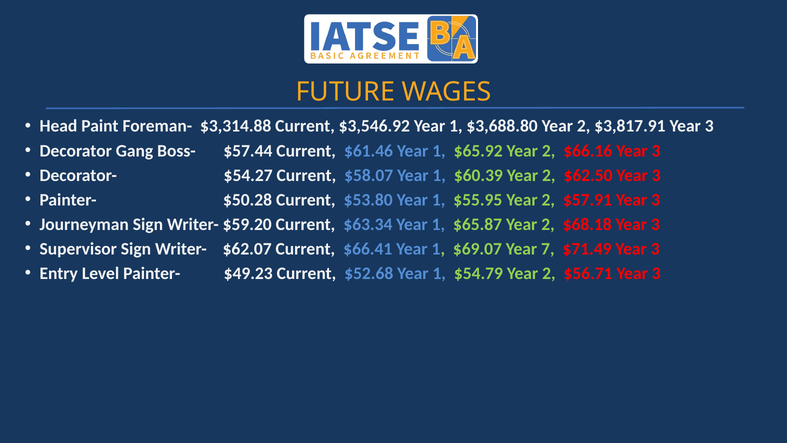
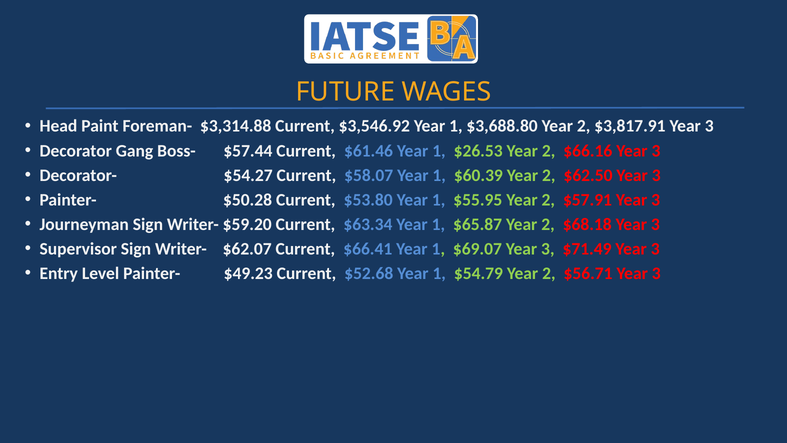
$65.92: $65.92 -> $26.53
$69.07 Year 7: 7 -> 3
